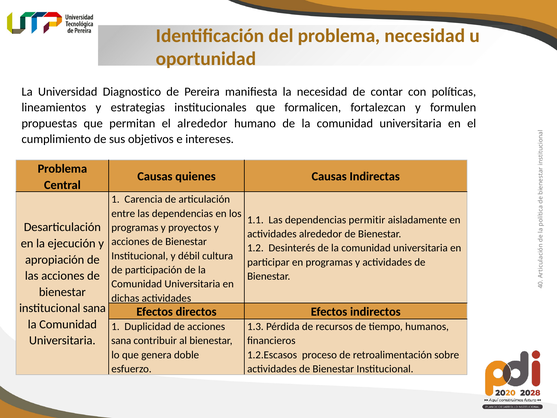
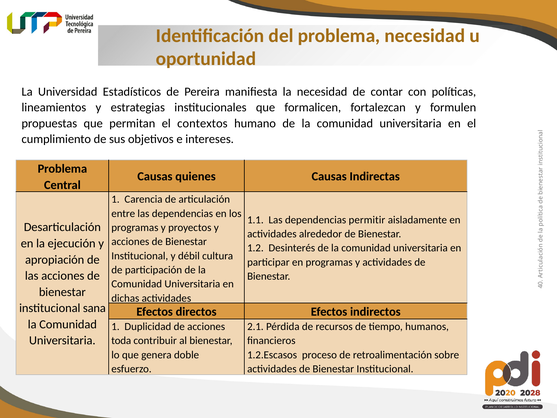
Diagnostico: Diagnostico -> Estadísticos
el alrededor: alrededor -> contextos
1.3: 1.3 -> 2.1
sana at (121, 341): sana -> toda
